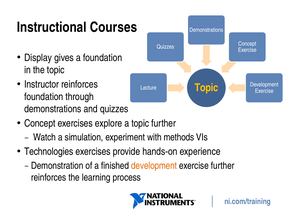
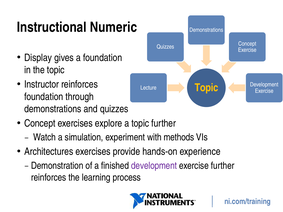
Courses: Courses -> Numeric
Technologies: Technologies -> Architectures
development at (154, 166) colour: orange -> purple
